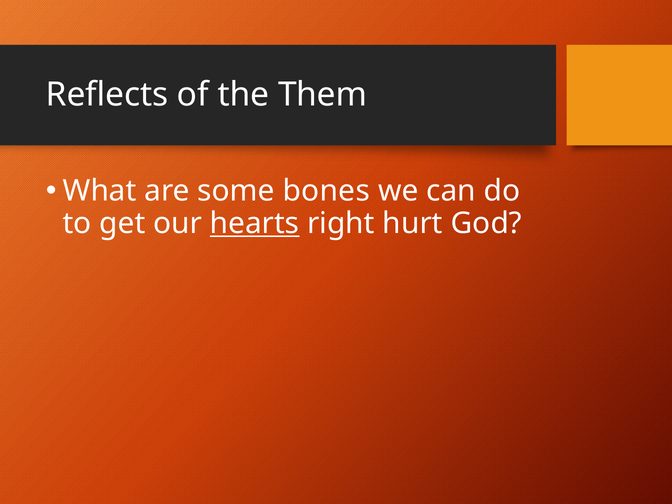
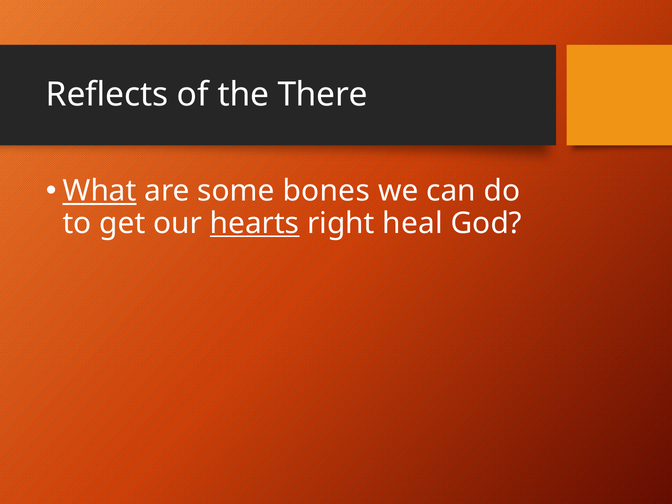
Them: Them -> There
What underline: none -> present
hurt: hurt -> heal
